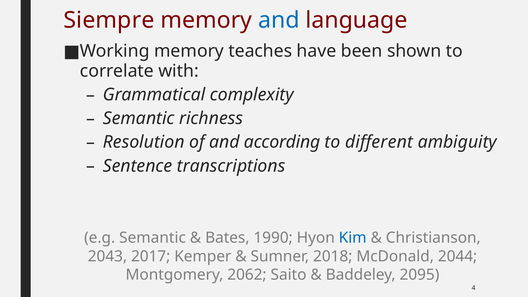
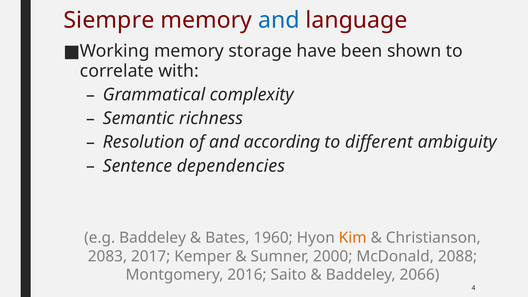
teaches: teaches -> storage
transcriptions: transcriptions -> dependencies
e.g Semantic: Semantic -> Baddeley
1990: 1990 -> 1960
Kim colour: blue -> orange
2043: 2043 -> 2083
2018: 2018 -> 2000
2044: 2044 -> 2088
2062: 2062 -> 2016
2095: 2095 -> 2066
